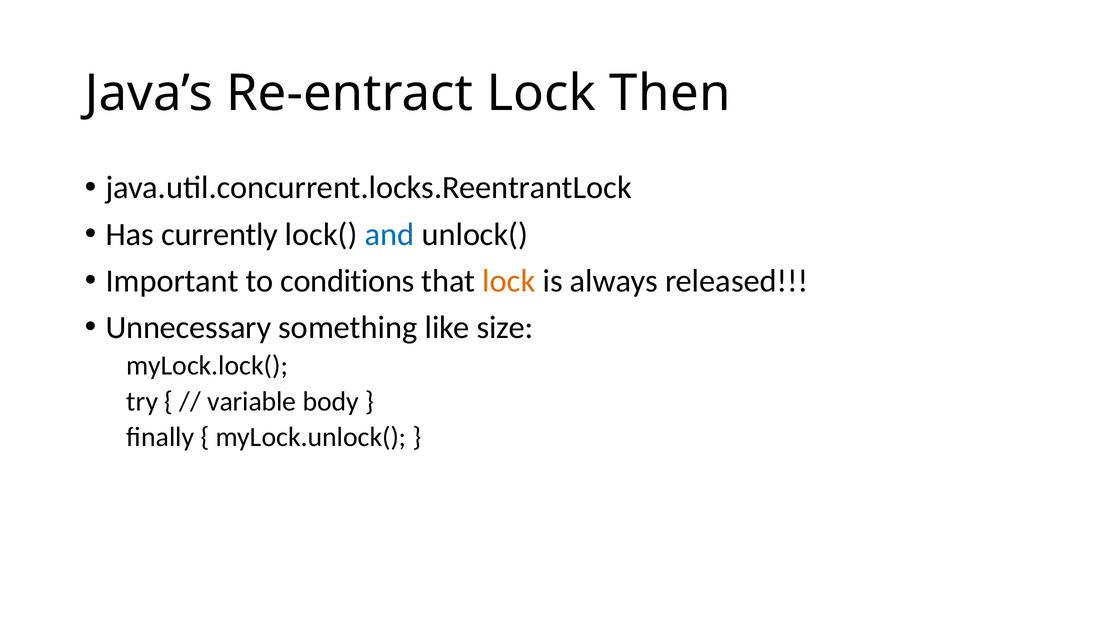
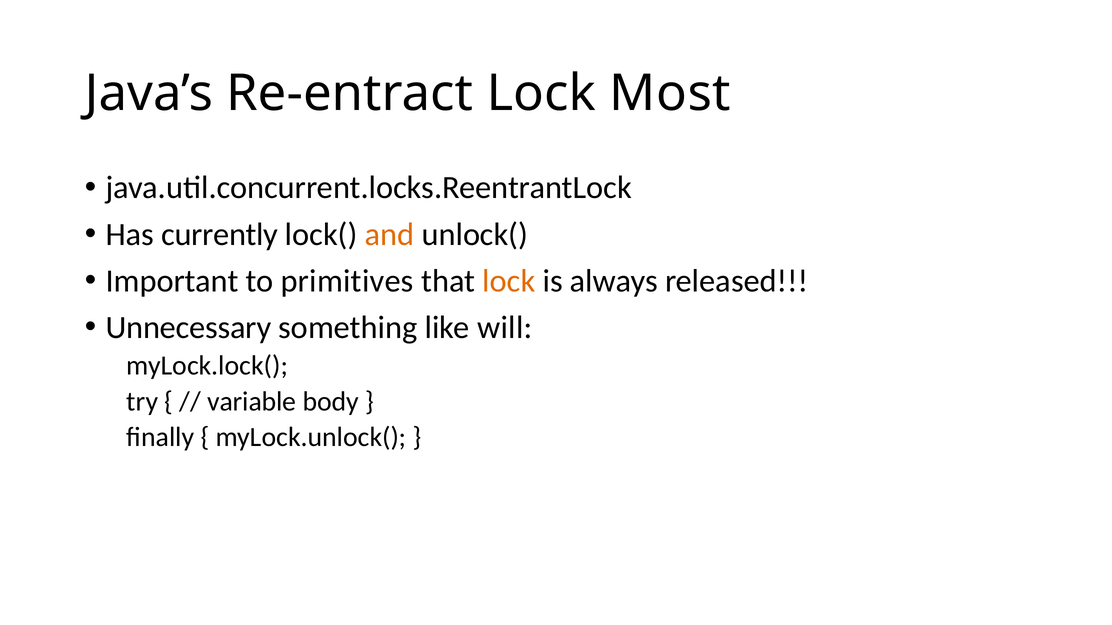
Then: Then -> Most
and colour: blue -> orange
conditions: conditions -> primitives
size: size -> will
